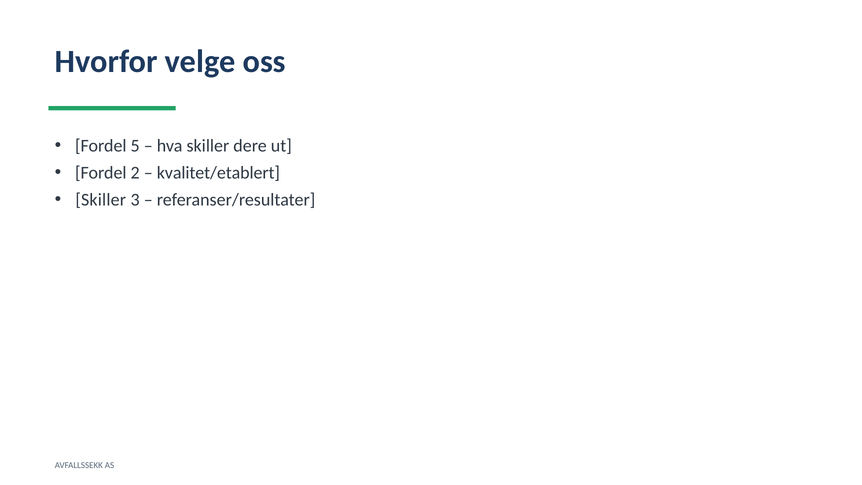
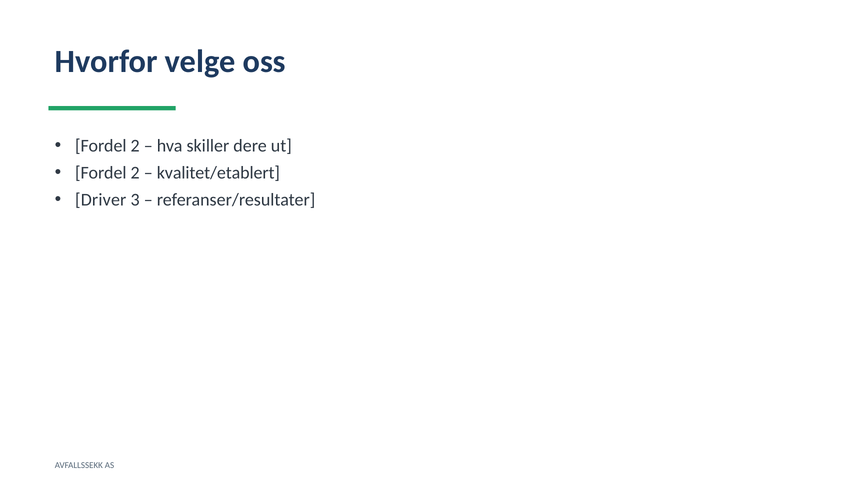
5 at (135, 146): 5 -> 2
Skiller at (101, 200): Skiller -> Driver
